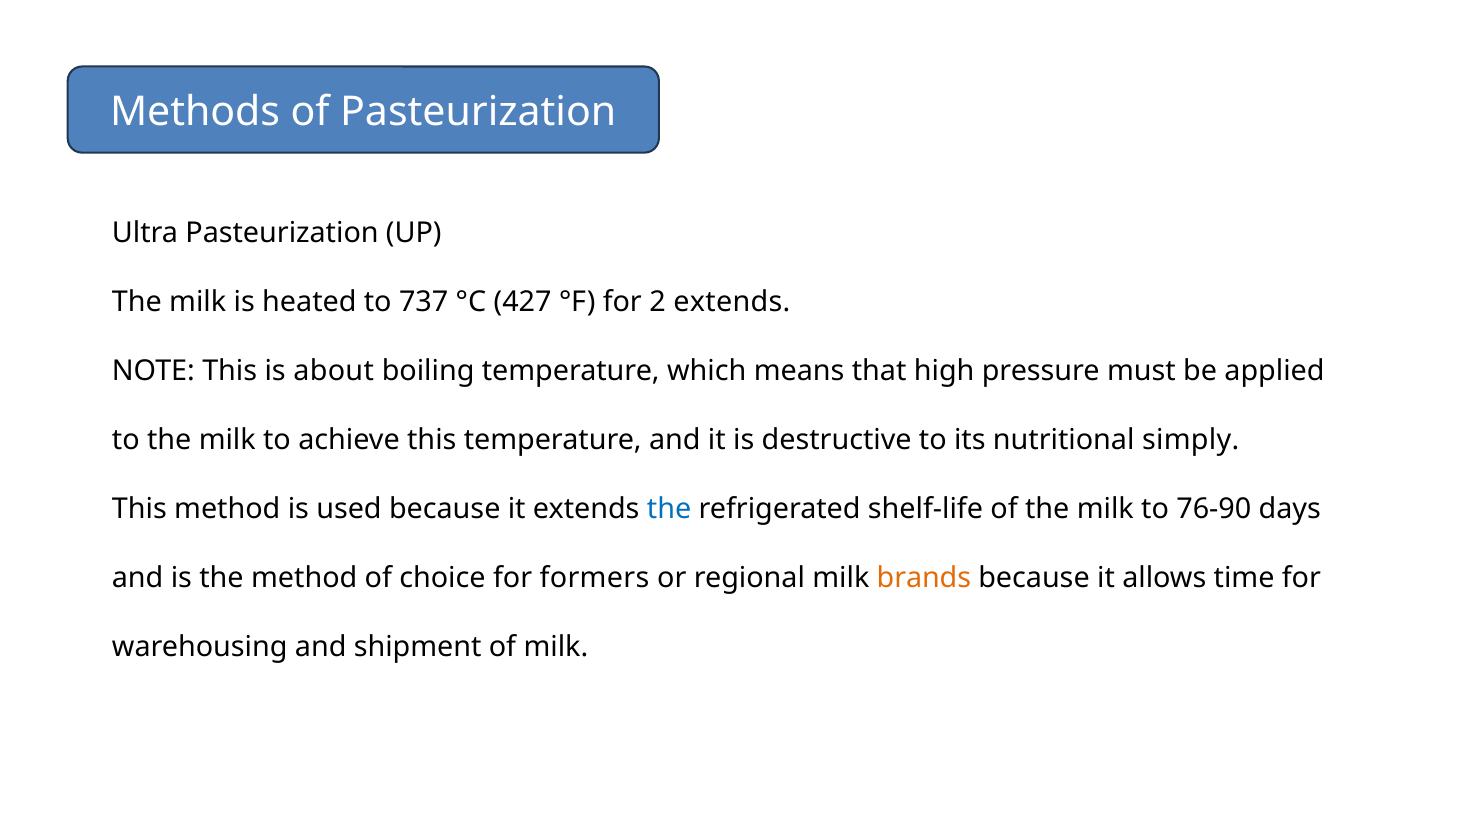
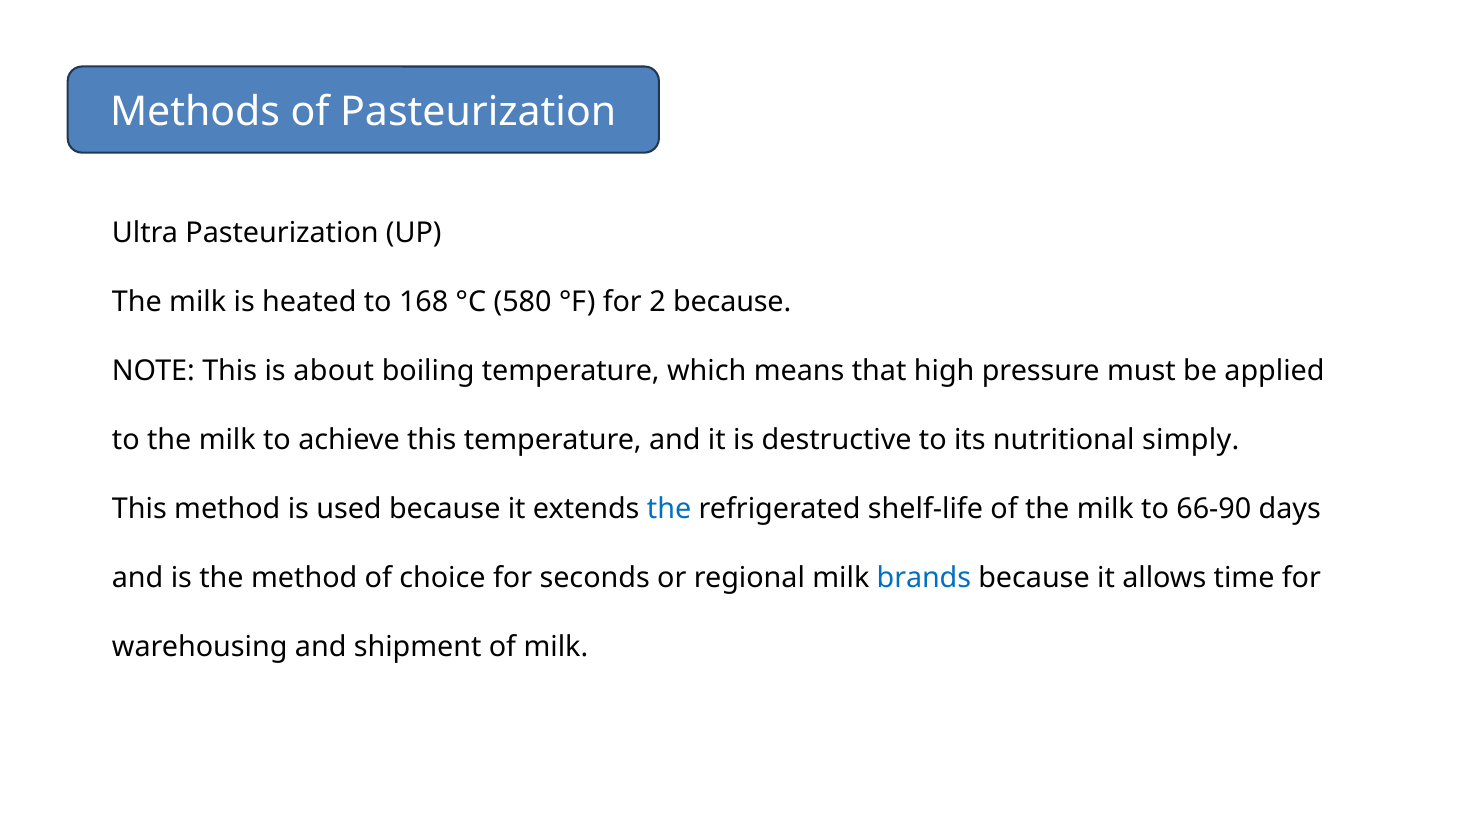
737: 737 -> 168
427: 427 -> 580
2 extends: extends -> because
76-90: 76-90 -> 66-90
formers: formers -> seconds
brands colour: orange -> blue
